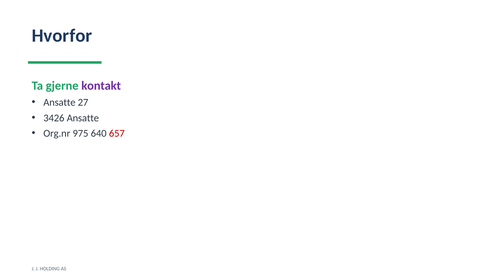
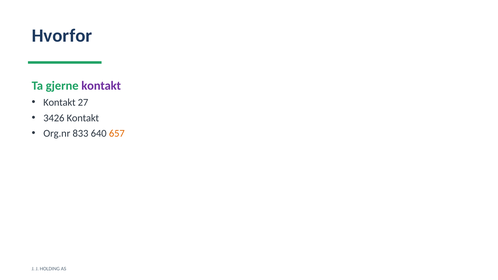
Ansatte at (59, 102): Ansatte -> Kontakt
3426 Ansatte: Ansatte -> Kontakt
975: 975 -> 833
657 colour: red -> orange
